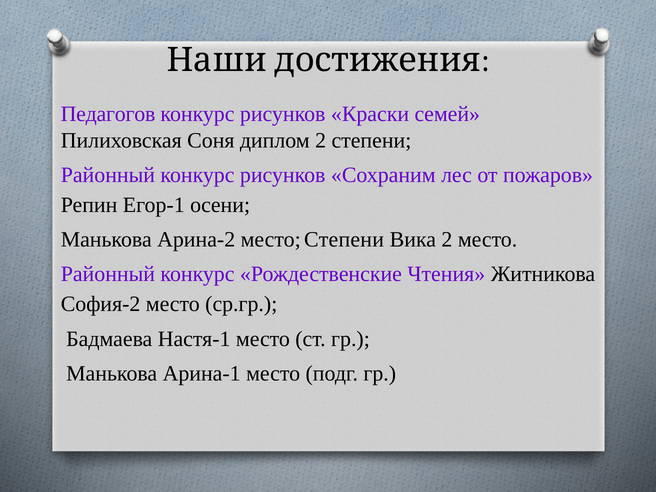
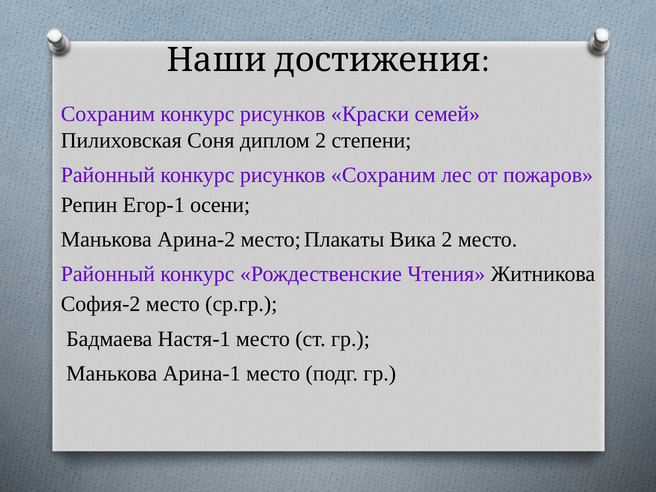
Педагогов at (108, 114): Педагогов -> Сохраним
место Степени: Степени -> Плакаты
